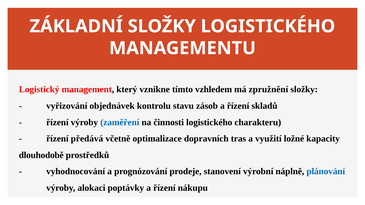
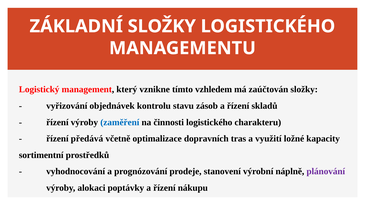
zpružnění: zpružnění -> zaúčtován
dlouhodobě: dlouhodobě -> sortimentní
plánování colour: blue -> purple
